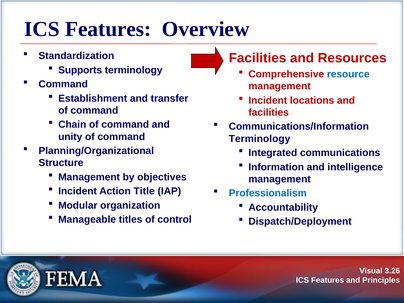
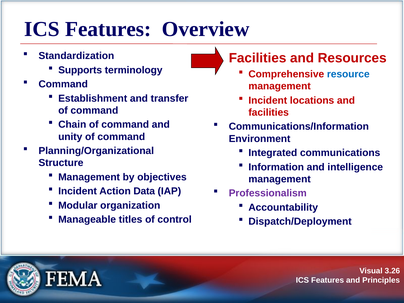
Terminology at (260, 139): Terminology -> Environment
Title: Title -> Data
Professionalism colour: blue -> purple
